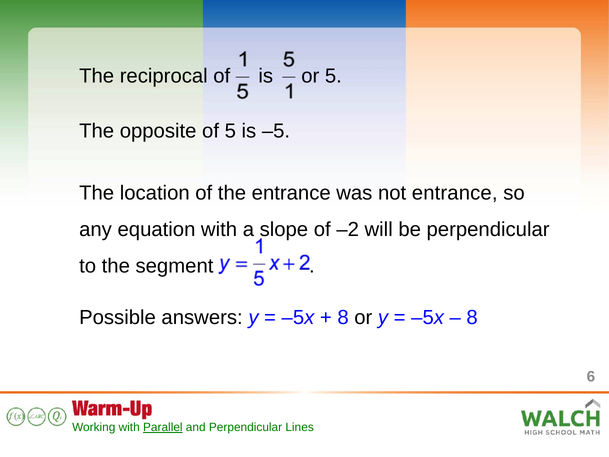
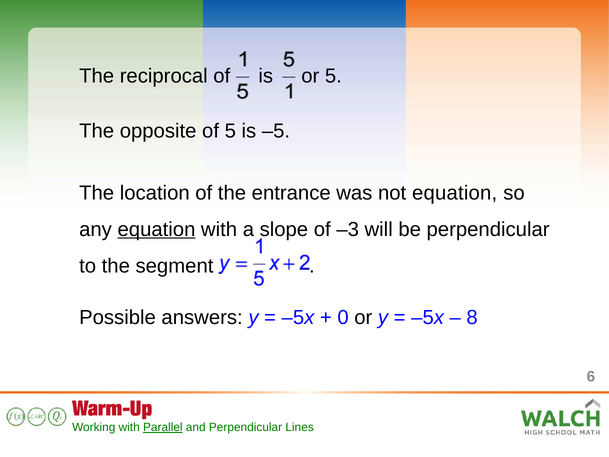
not entrance: entrance -> equation
equation at (156, 229) underline: none -> present
–2: –2 -> –3
8 at (343, 318): 8 -> 0
